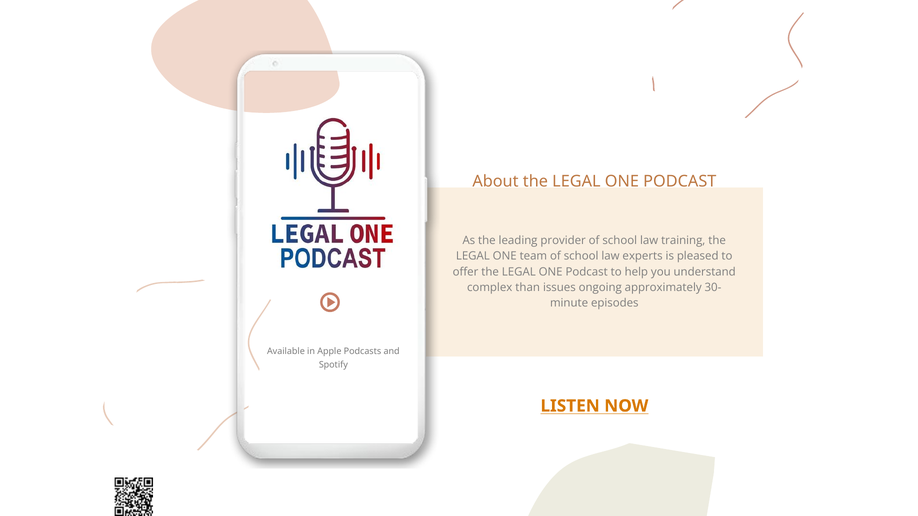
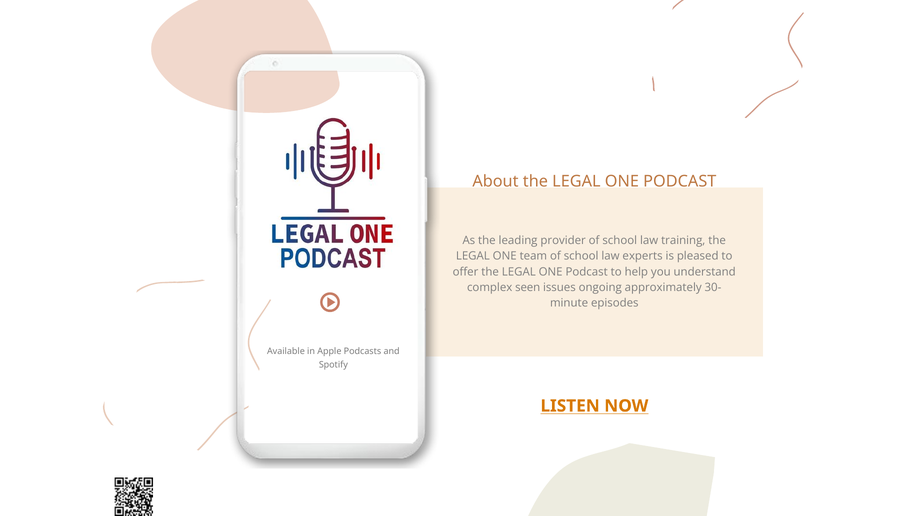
than: than -> seen
